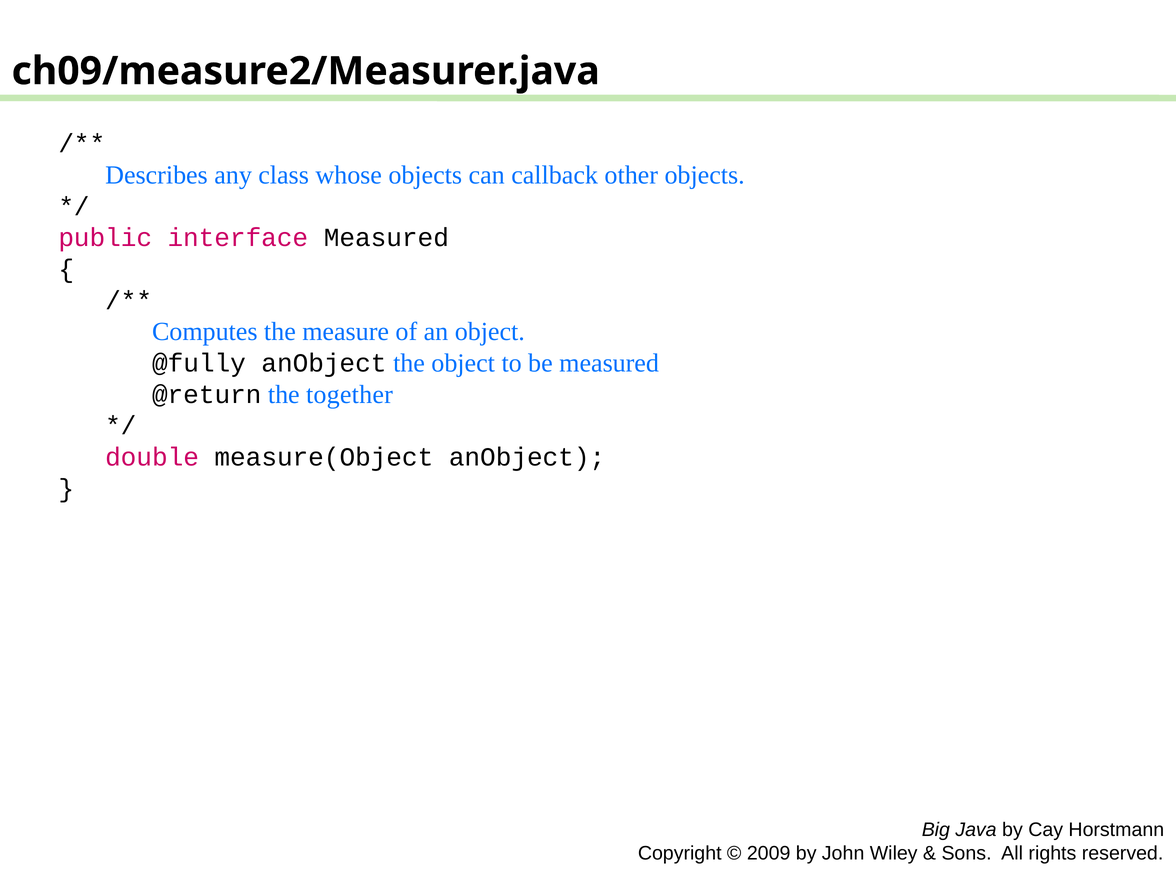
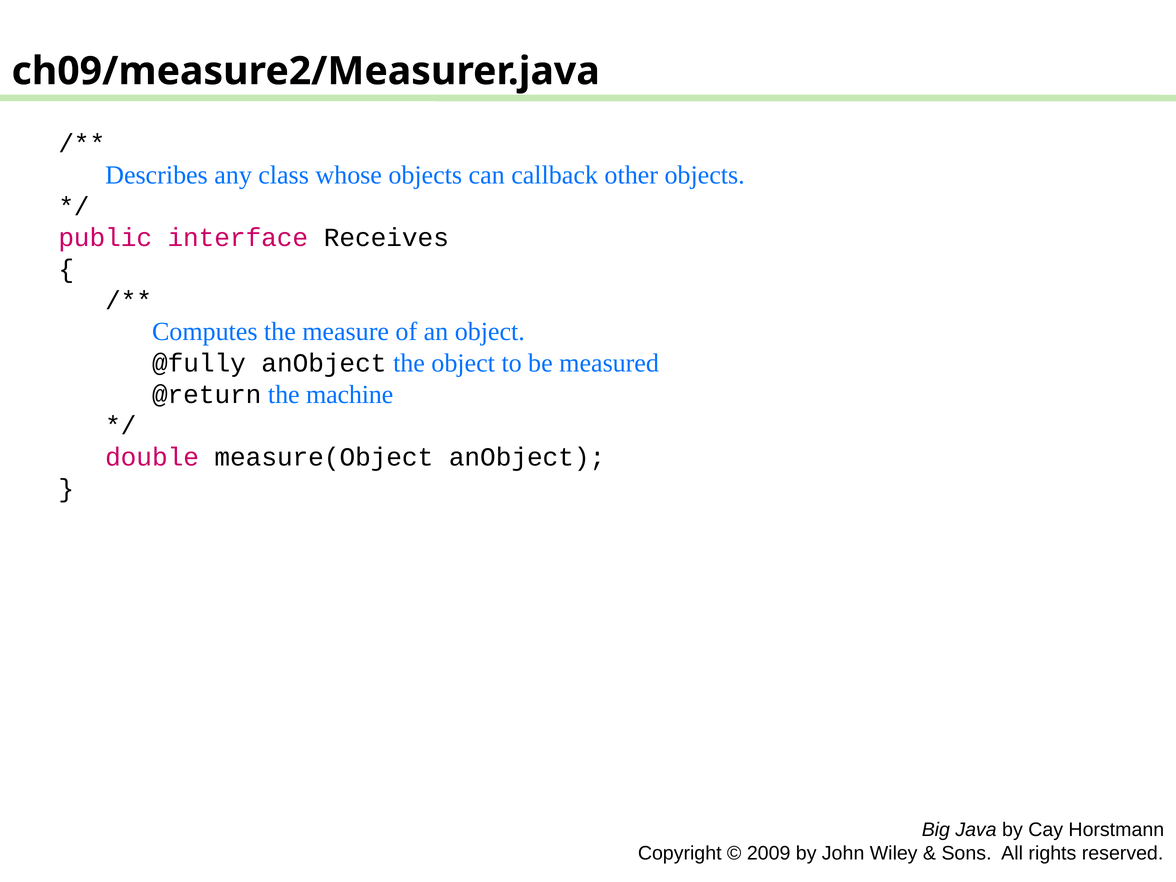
interface Measured: Measured -> Receives
together: together -> machine
